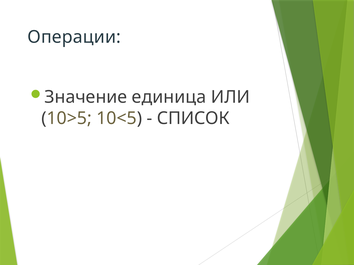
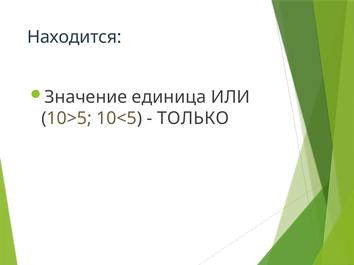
Операции: Операции -> Находится
СПИСОК: СПИСОК -> ТОЛЬКО
